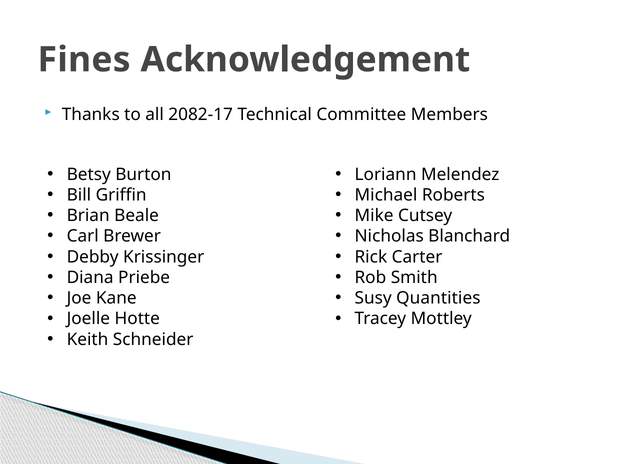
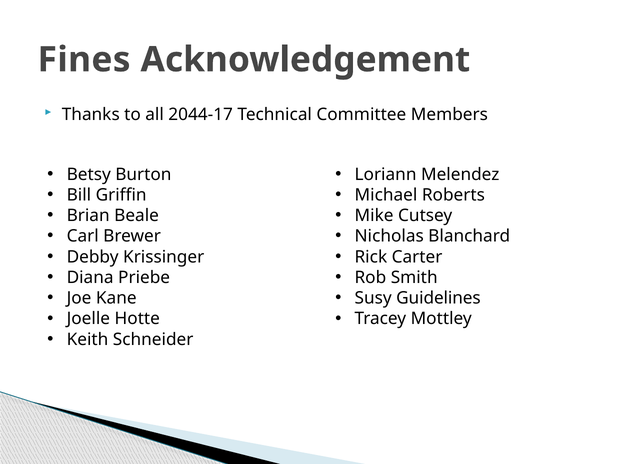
2082-17: 2082-17 -> 2044-17
Quantities: Quantities -> Guidelines
